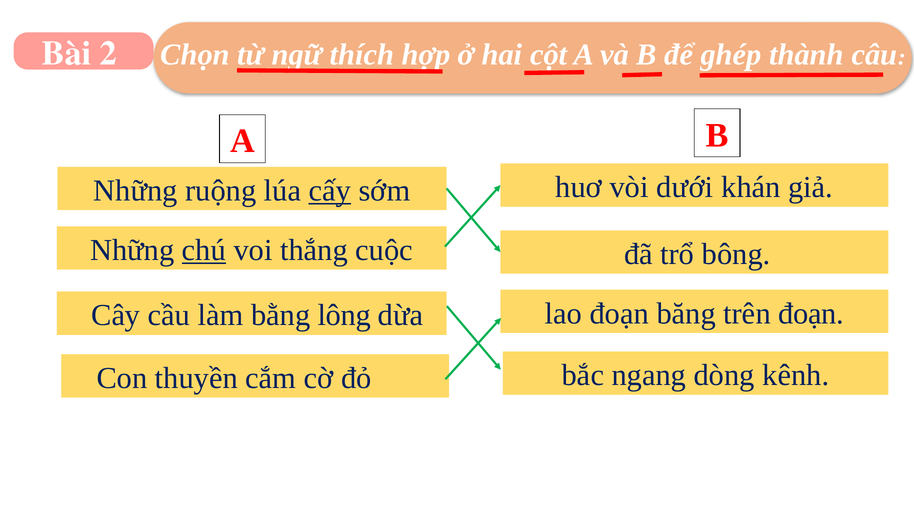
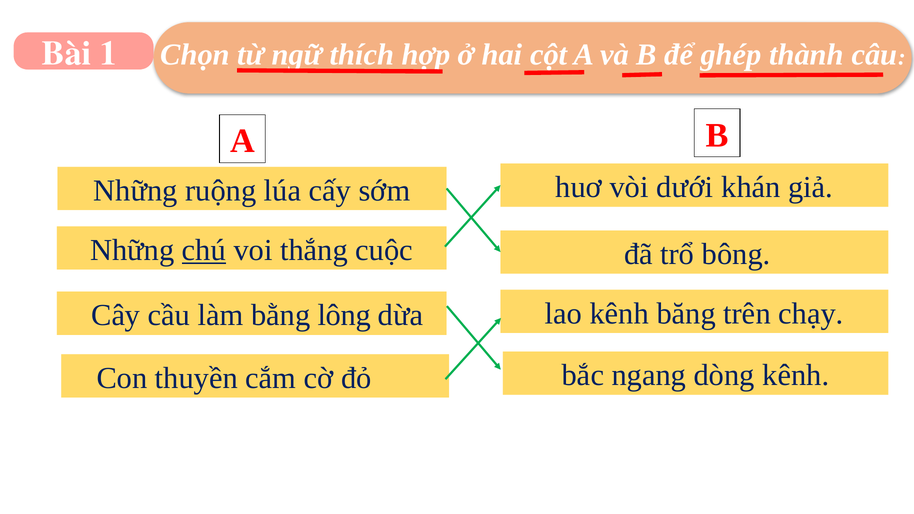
2: 2 -> 1
cấy underline: present -> none
lao đoạn: đoạn -> kênh
trên đoạn: đoạn -> chạy
